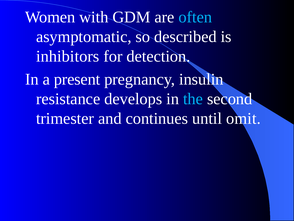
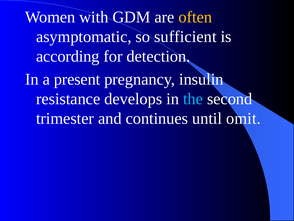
often colour: light blue -> yellow
described: described -> sufficient
inhibitors: inhibitors -> according
